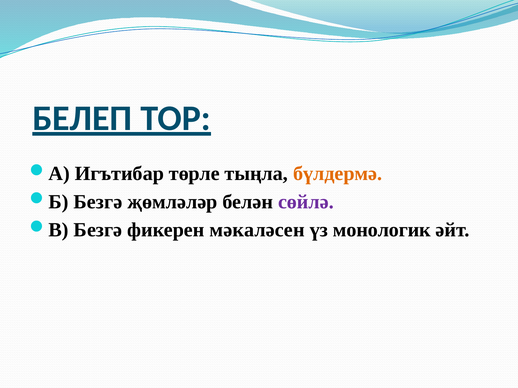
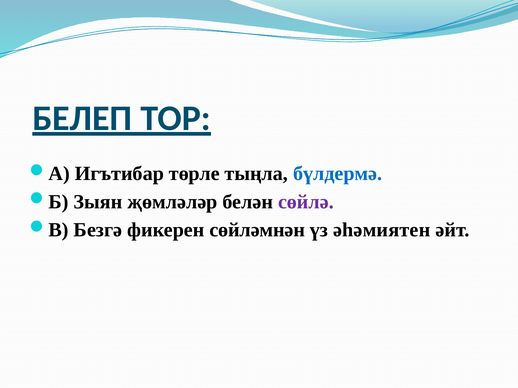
бүлдермә colour: orange -> blue
Безгә at (98, 202): Безгә -> Зыян
мәкаләсен: мәкаләсен -> сөйләмнән
монологик: монологик -> әһәмиятен
